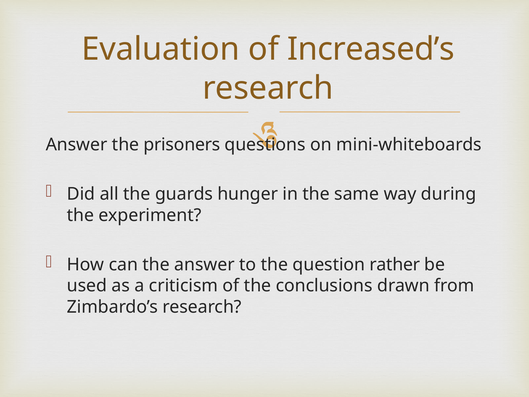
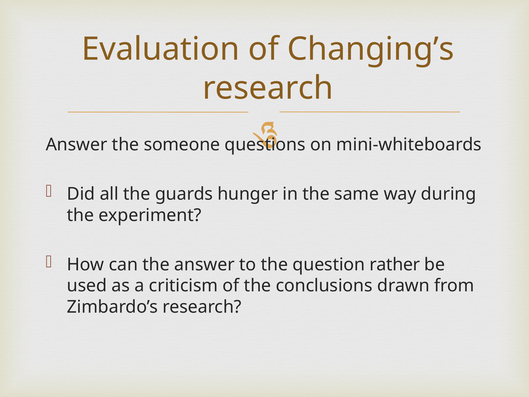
Increased’s: Increased’s -> Changing’s
prisoners: prisoners -> someone
